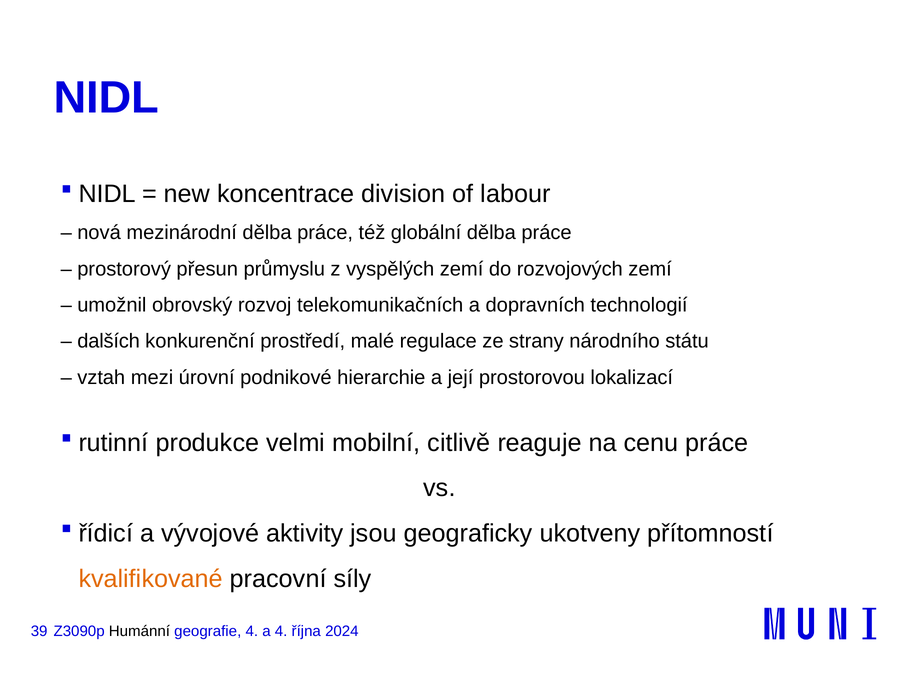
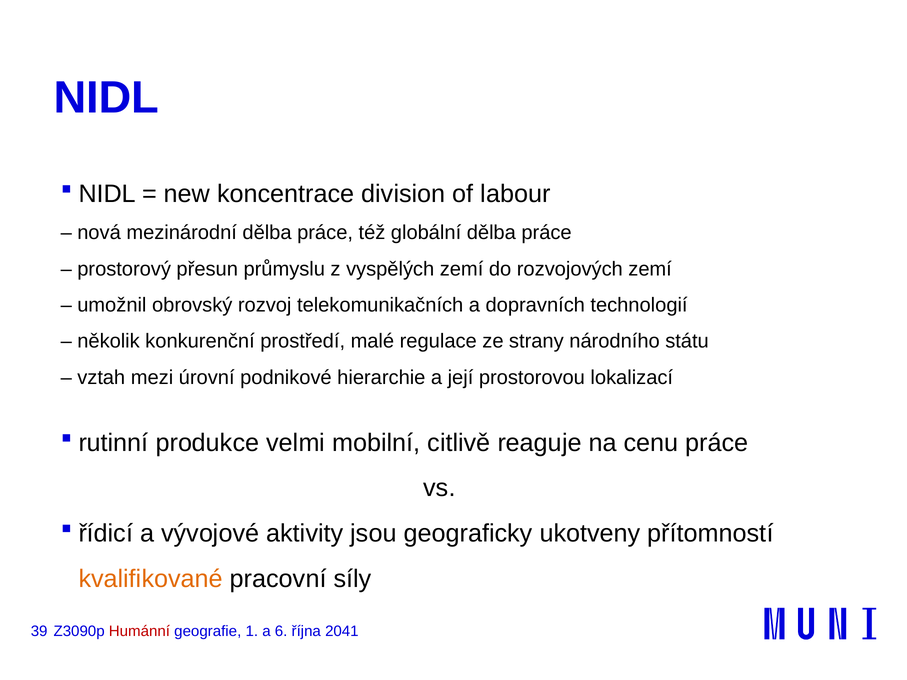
dalších: dalších -> několik
Humánní colour: black -> red
geografie 4: 4 -> 1
a 4: 4 -> 6
2024: 2024 -> 2041
